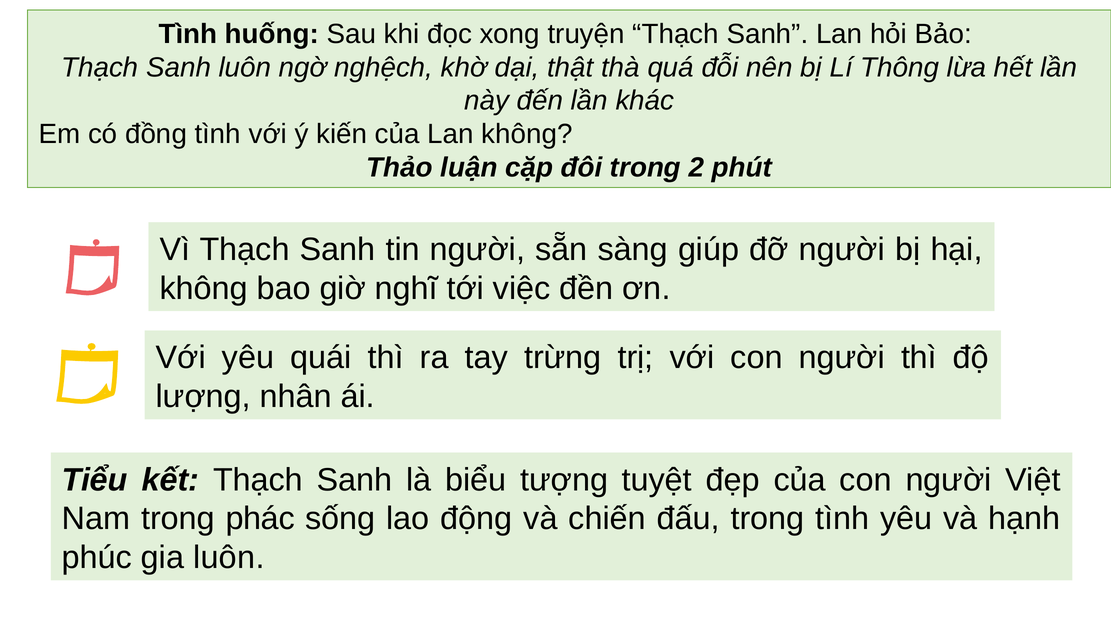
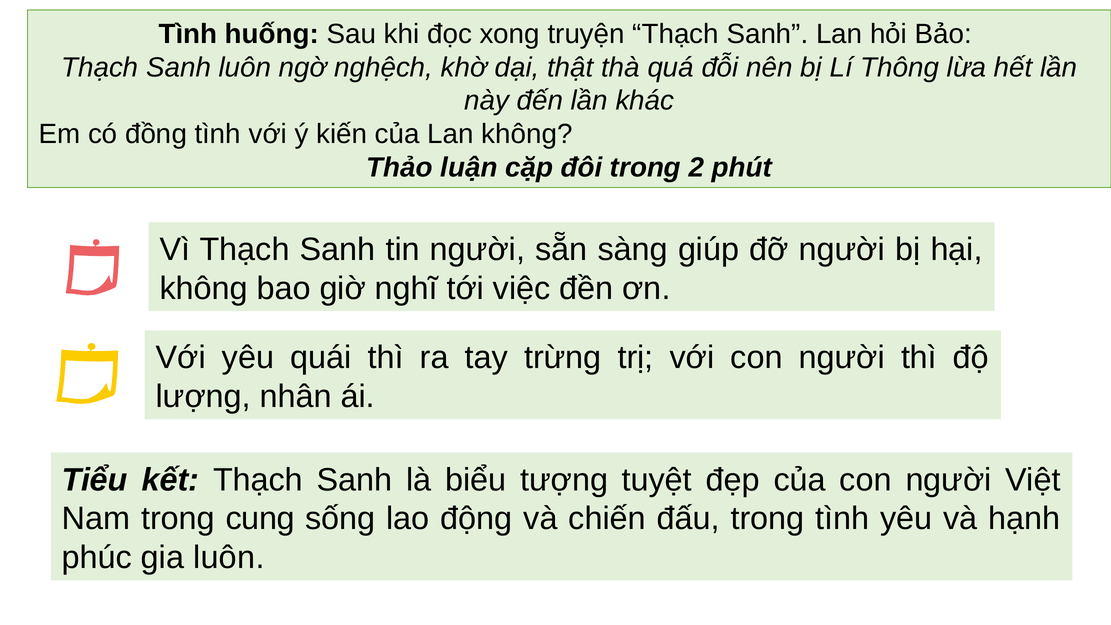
phác: phác -> cung
